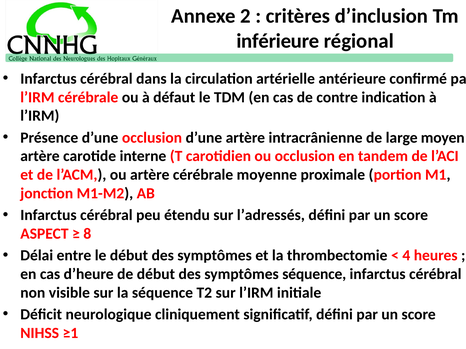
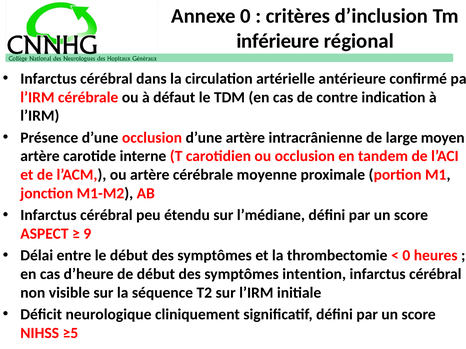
Annexe 2: 2 -> 0
l’adressés: l’adressés -> l’médiane
8: 8 -> 9
4 at (406, 256): 4 -> 0
symptômes séquence: séquence -> intention
≥1: ≥1 -> ≥5
